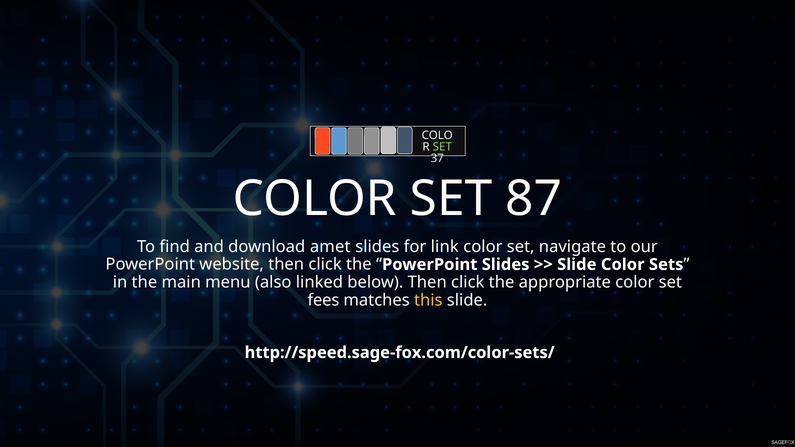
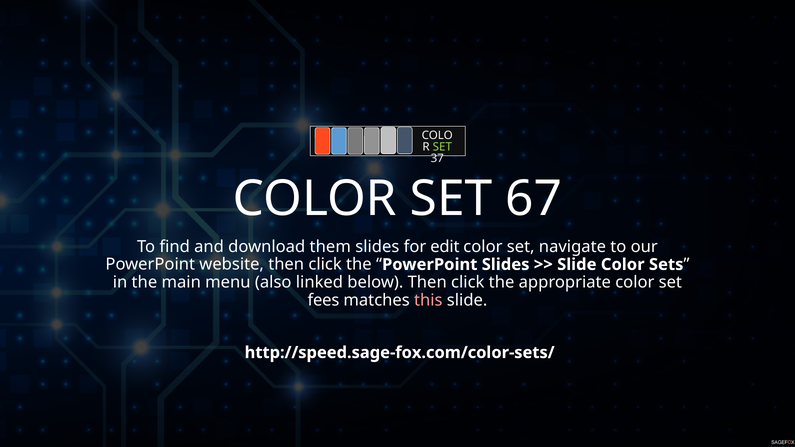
87: 87 -> 67
amet: amet -> them
link: link -> edit
this colour: yellow -> pink
